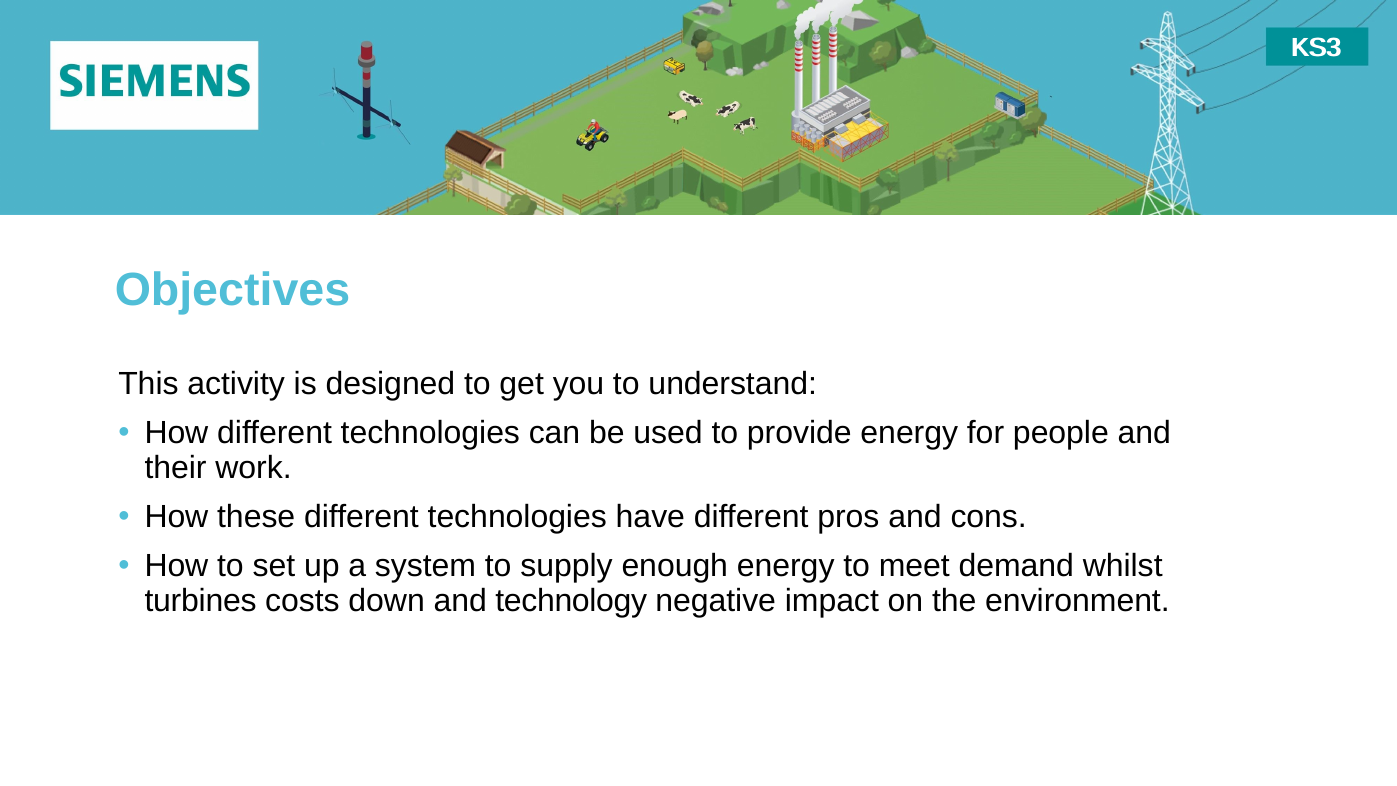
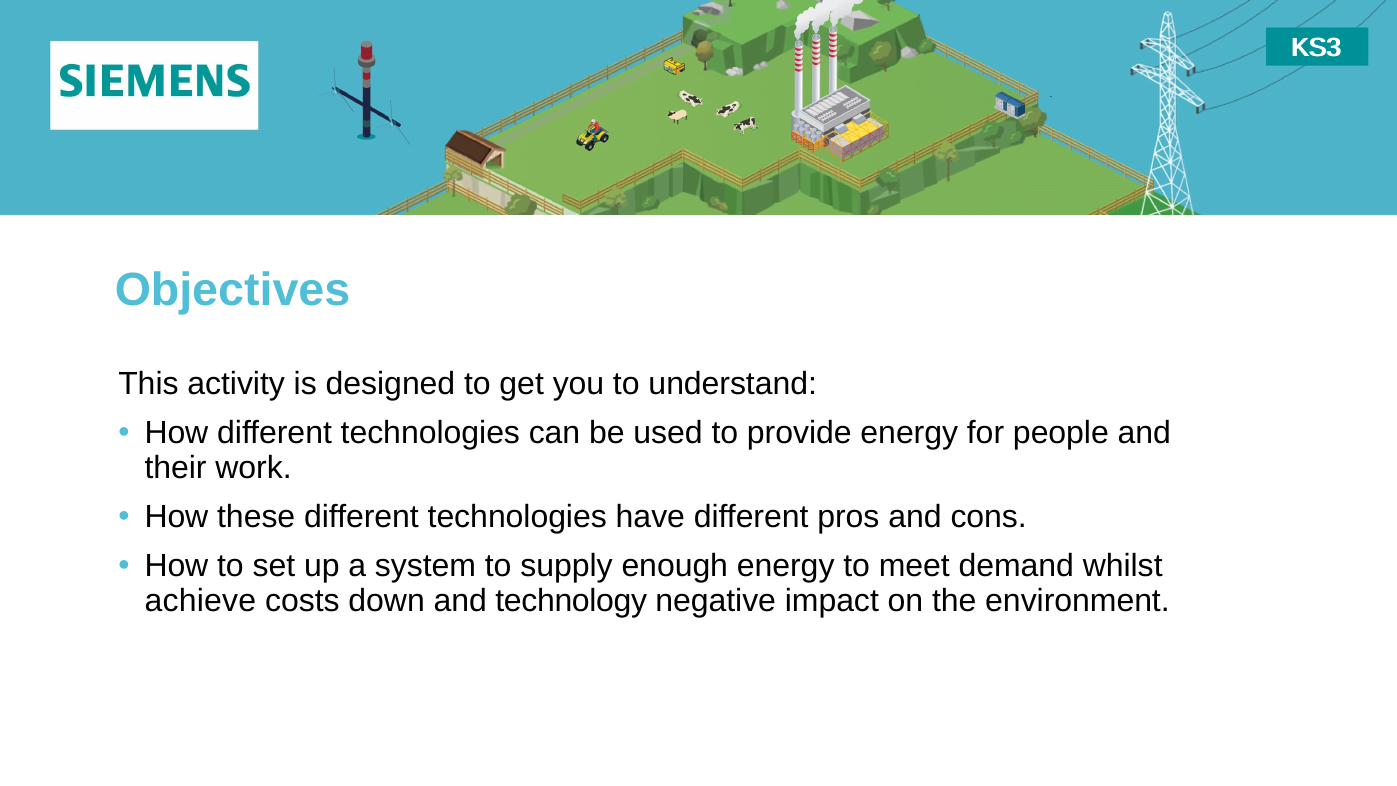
turbines: turbines -> achieve
